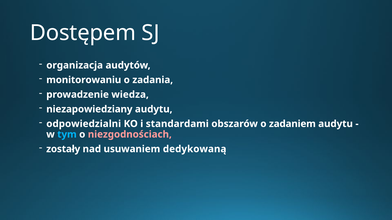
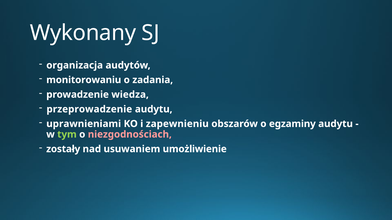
Dostępem: Dostępem -> Wykonany
niezapowiedziany: niezapowiedziany -> przeprowadzenie
odpowiedzialni: odpowiedzialni -> uprawnieniami
standardami: standardami -> zapewnieniu
zadaniem: zadaniem -> egzaminy
tym colour: light blue -> light green
dedykowaną: dedykowaną -> umożliwienie
